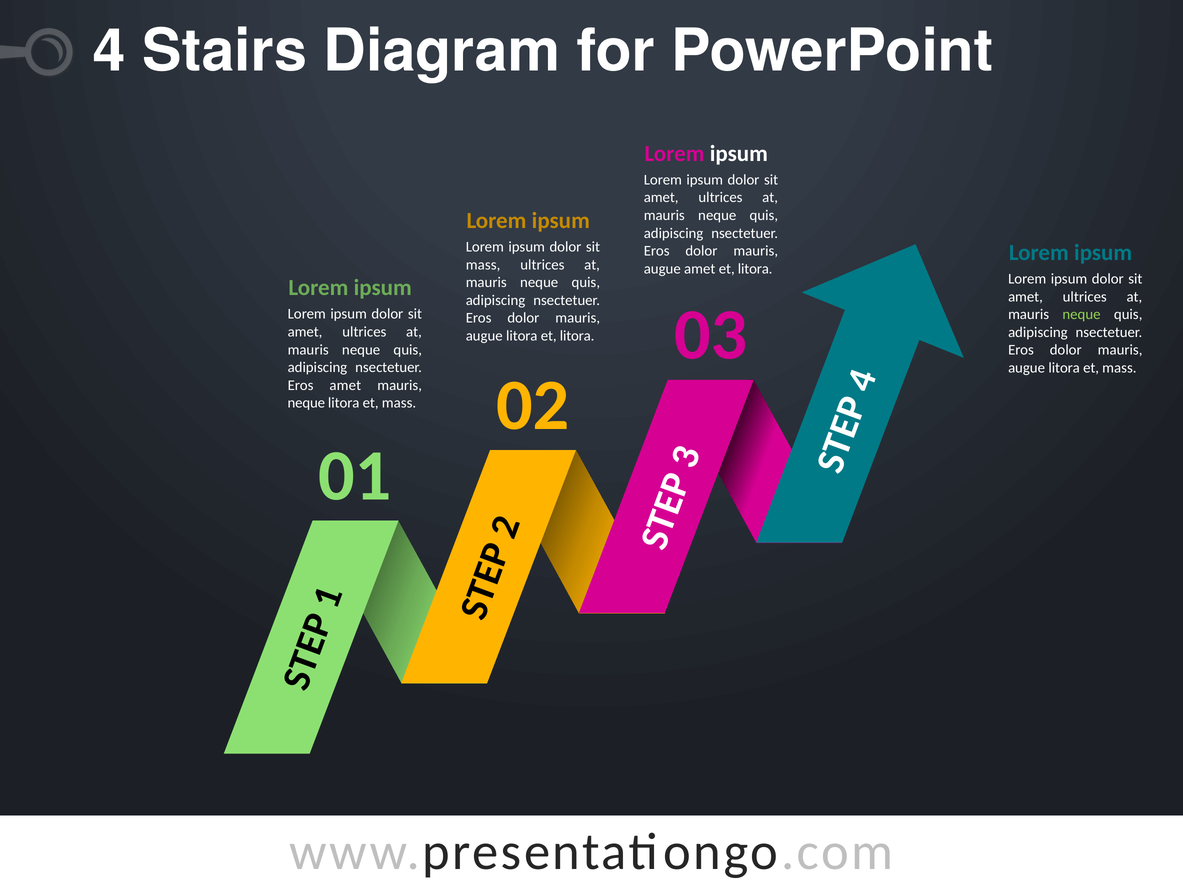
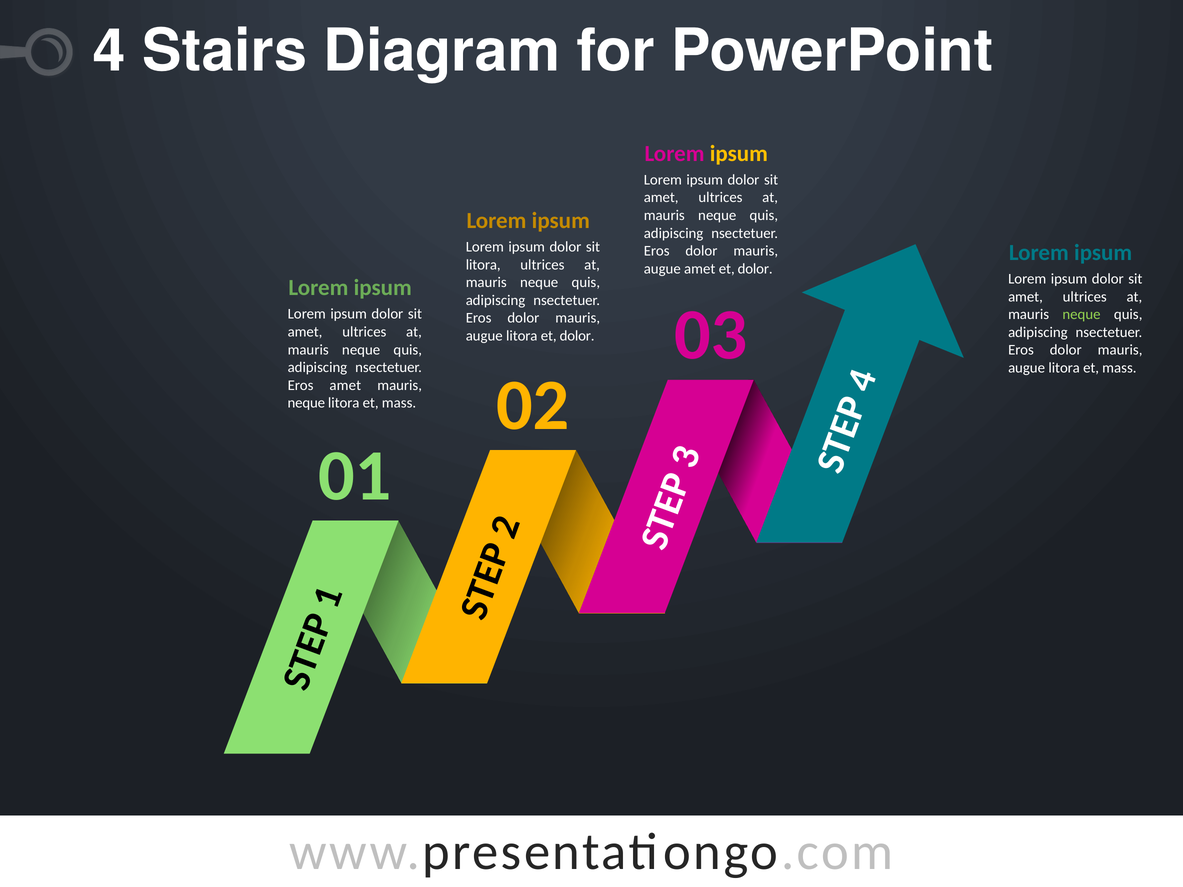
ipsum at (739, 153) colour: white -> yellow
mass at (483, 265): mass -> litora
litora at (755, 269): litora -> dolor
litora et litora: litora -> dolor
